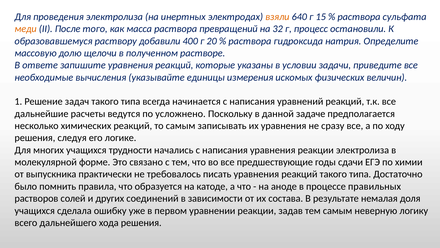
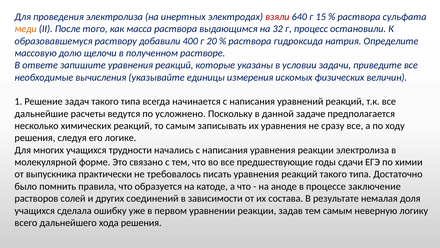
взяли colour: orange -> red
превращений: превращений -> выдающимся
правильных: правильных -> заключение
